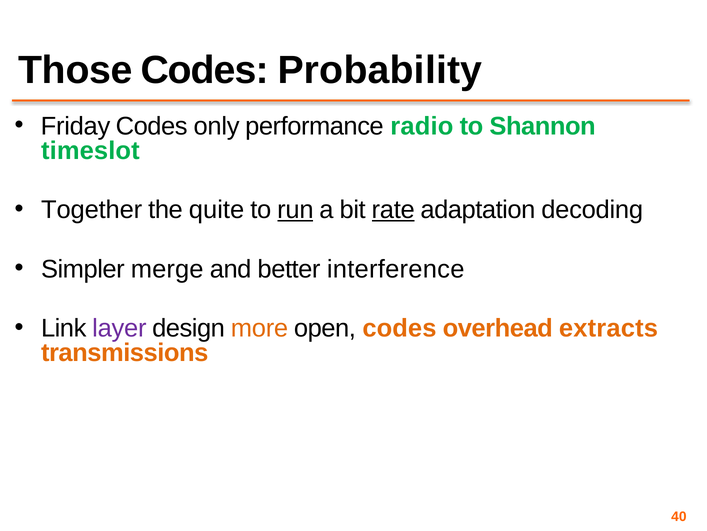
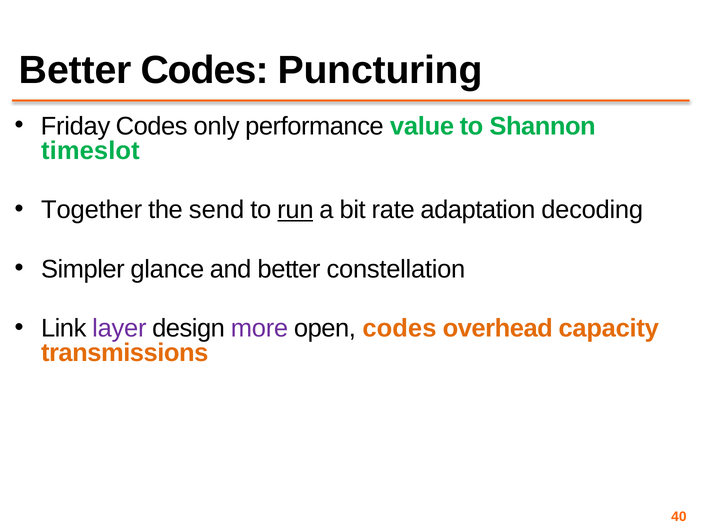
Those at (75, 70): Those -> Better
Probability: Probability -> Puncturing
radio: radio -> value
quite: quite -> send
rate underline: present -> none
merge: merge -> glance
interference: interference -> constellation
more colour: orange -> purple
extracts: extracts -> capacity
